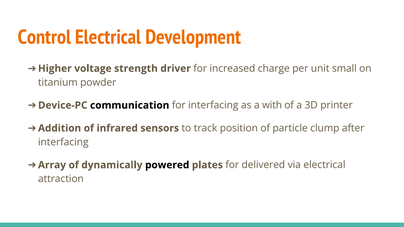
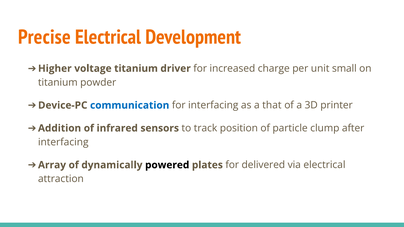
Control: Control -> Precise
voltage strength: strength -> titanium
communication colour: black -> blue
with: with -> that
